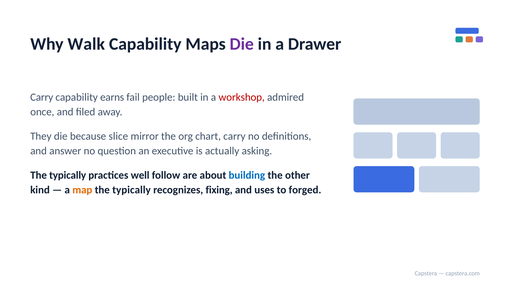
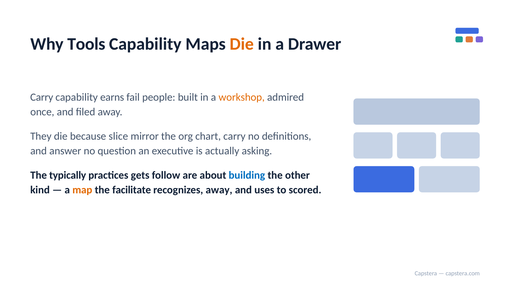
Walk: Walk -> Tools
Die at (242, 44) colour: purple -> orange
workshop colour: red -> orange
well: well -> gets
typically at (132, 190): typically -> facilitate
recognizes fixing: fixing -> away
forged: forged -> scored
